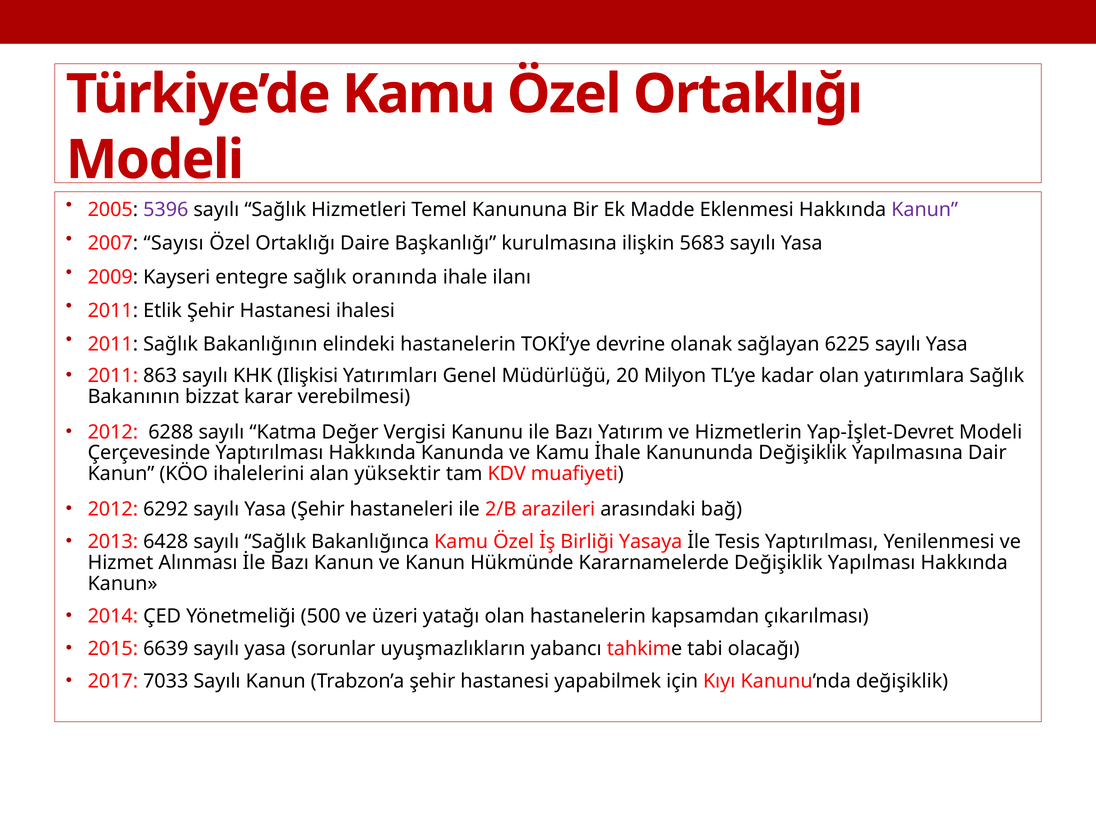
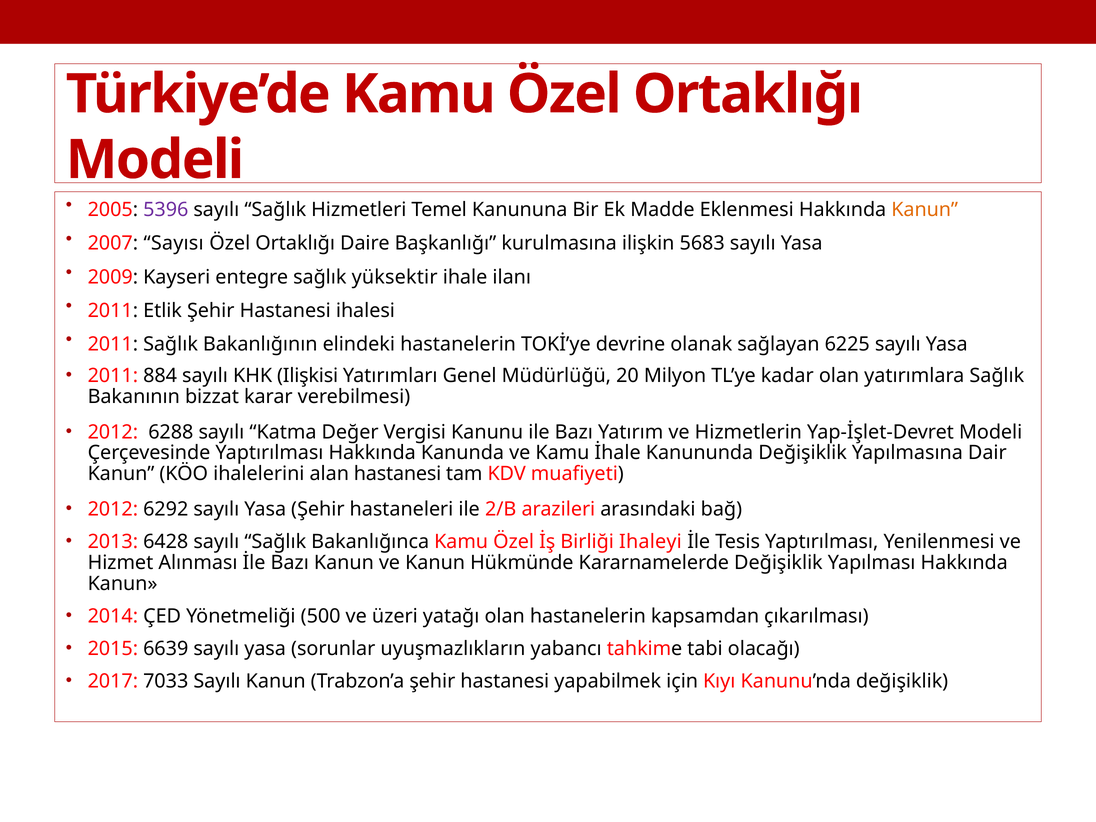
Kanun at (925, 210) colour: purple -> orange
oranında: oranında -> yüksektir
863: 863 -> 884
alan yüksektir: yüksektir -> hastanesi
Yasaya: Yasaya -> Ihaleyi
